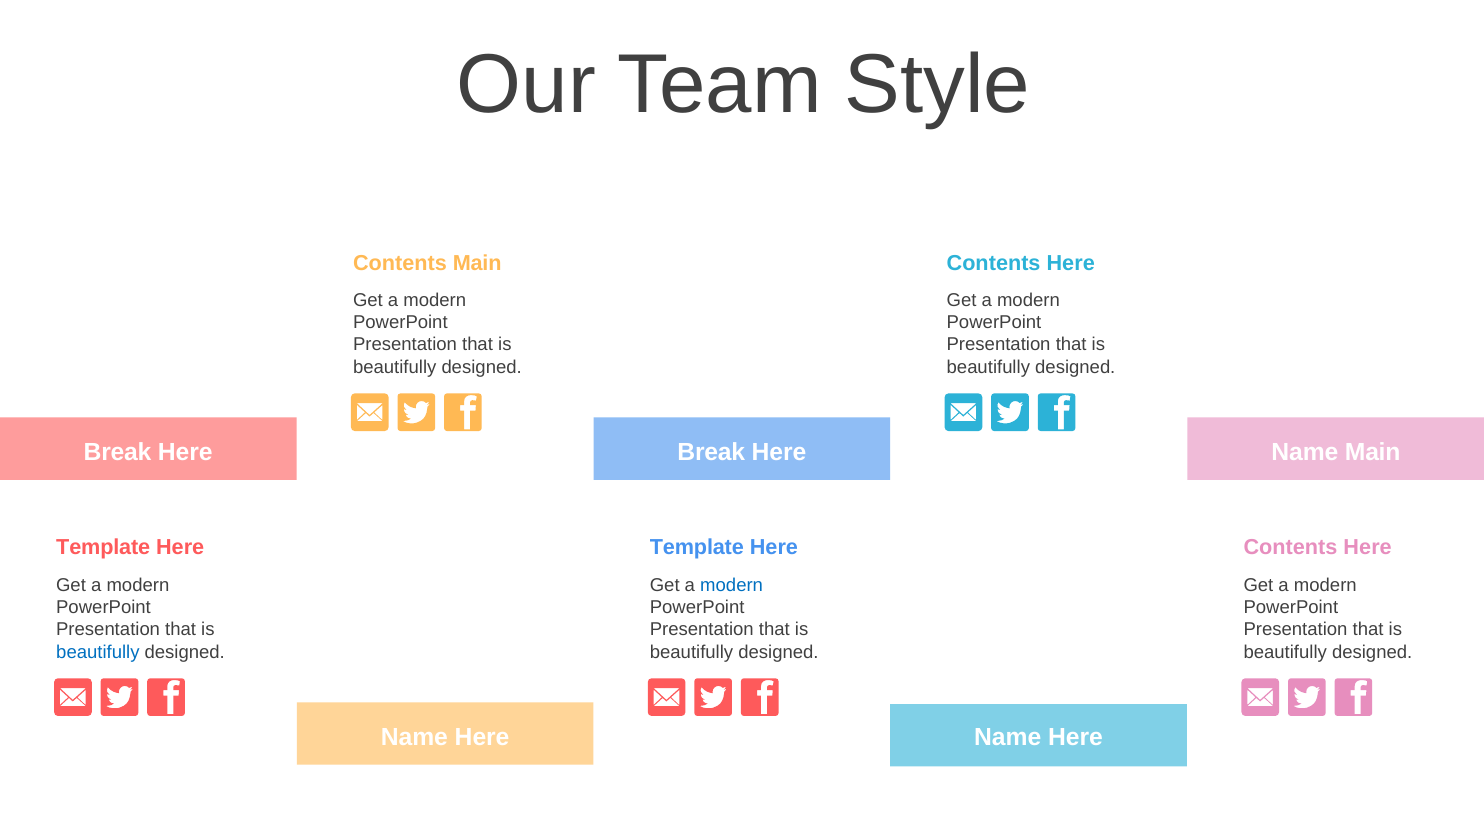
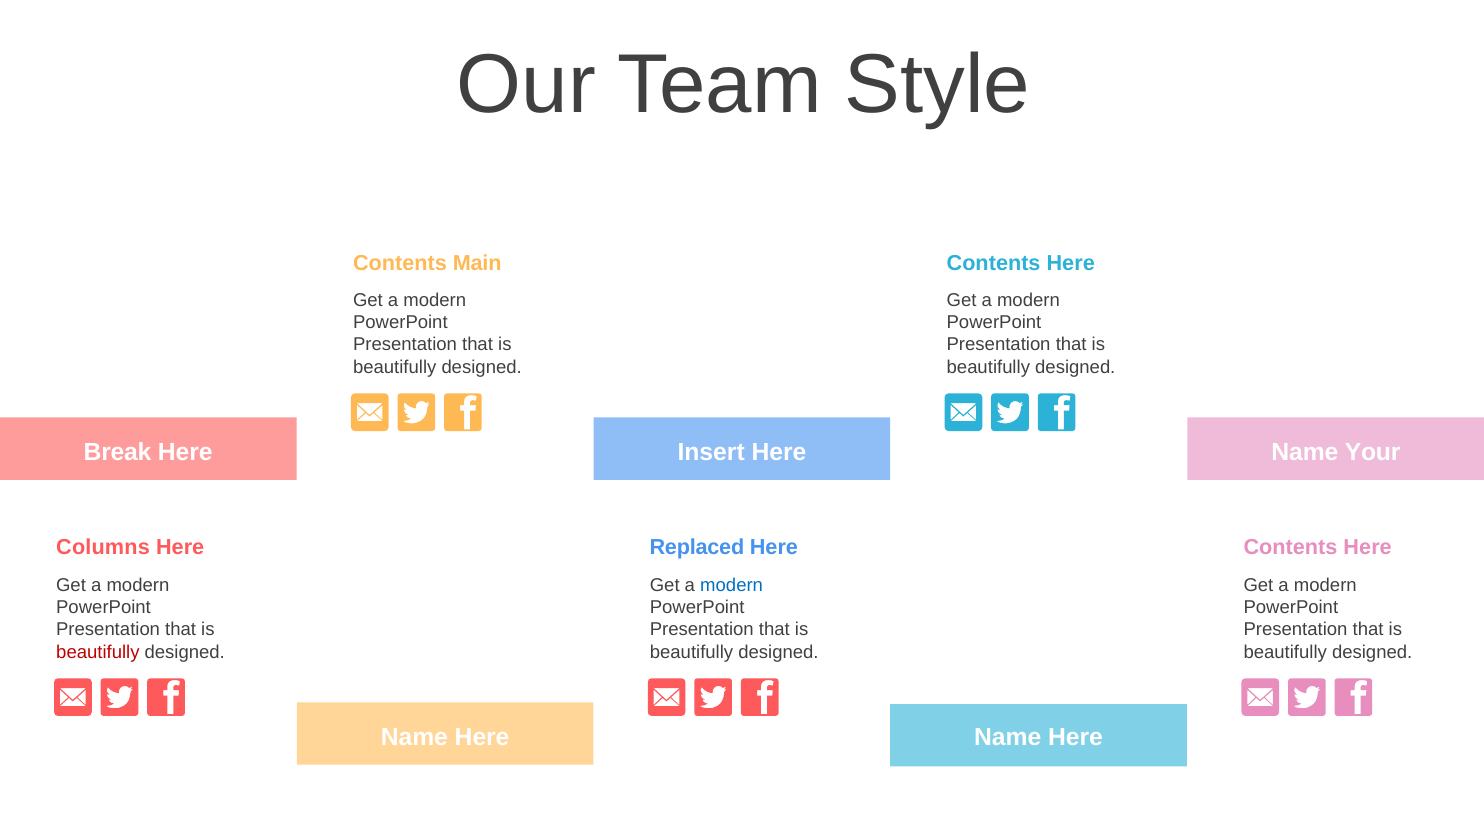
Here Break: Break -> Insert
Name Main: Main -> Your
Template at (103, 548): Template -> Columns
Template at (697, 548): Template -> Replaced
beautifully at (98, 652) colour: blue -> red
